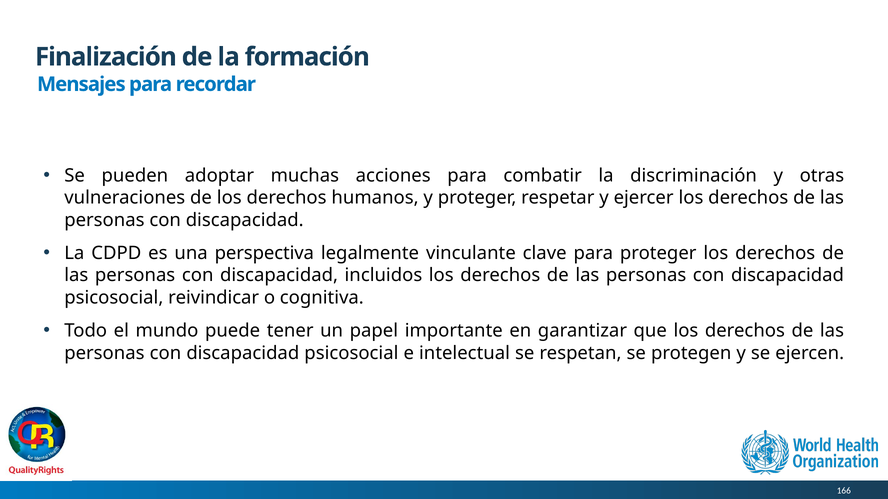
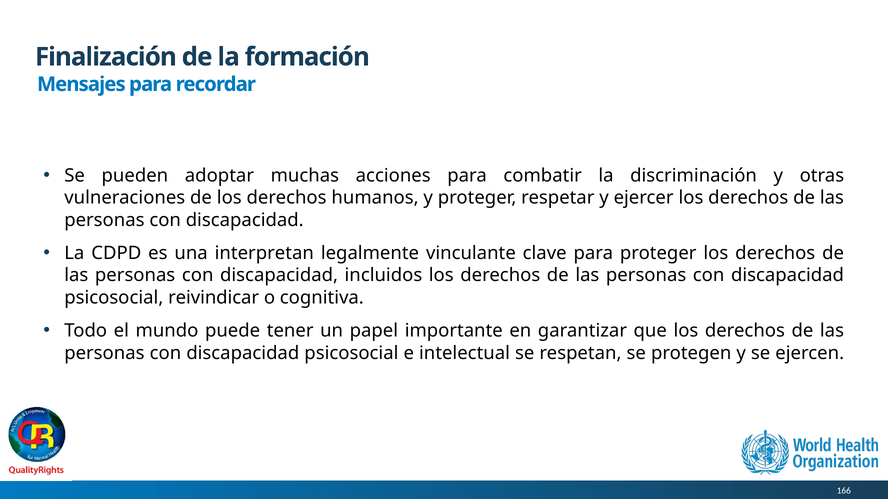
perspectiva: perspectiva -> interpretan
